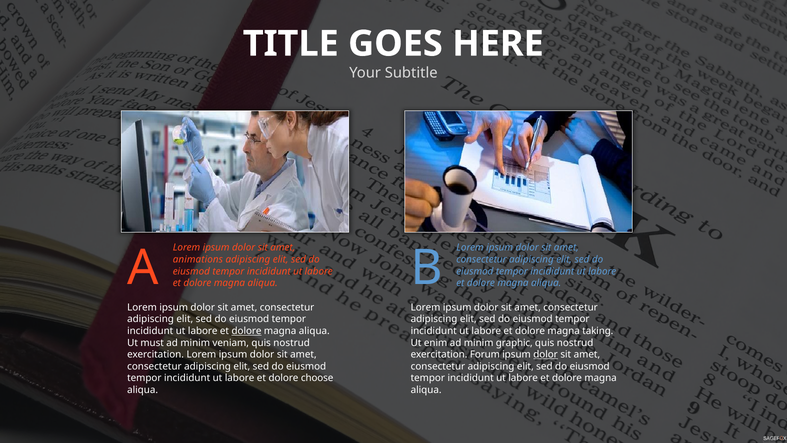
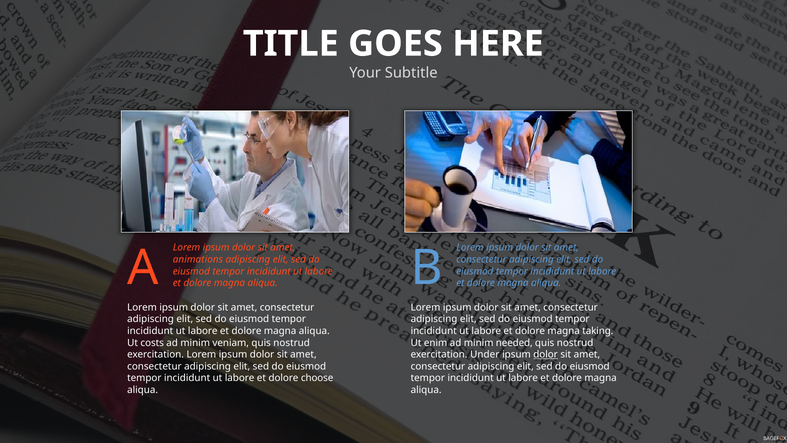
dolore at (247, 331) underline: present -> none
must: must -> costs
graphic: graphic -> needed
Forum: Forum -> Under
